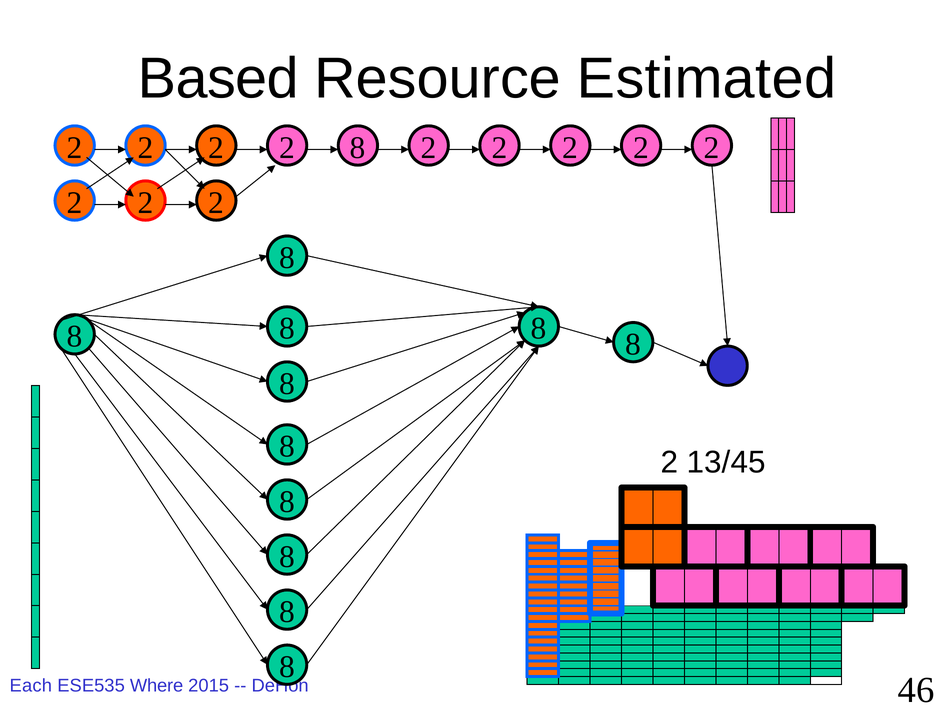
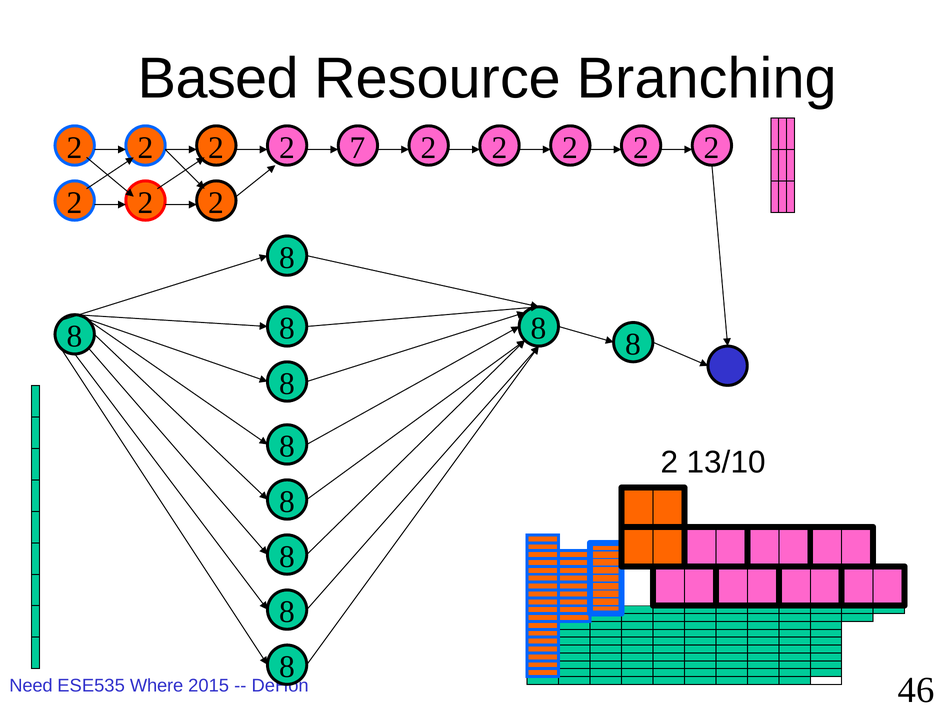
Estimated: Estimated -> Branching
8 at (358, 148): 8 -> 7
13/45: 13/45 -> 13/10
Each: Each -> Need
